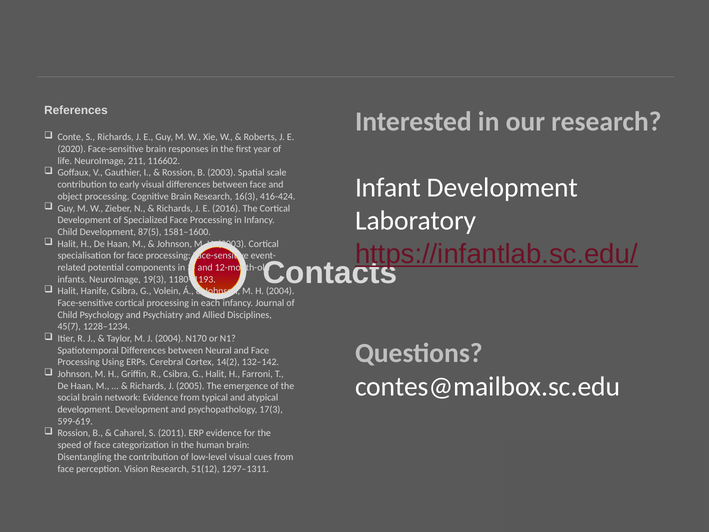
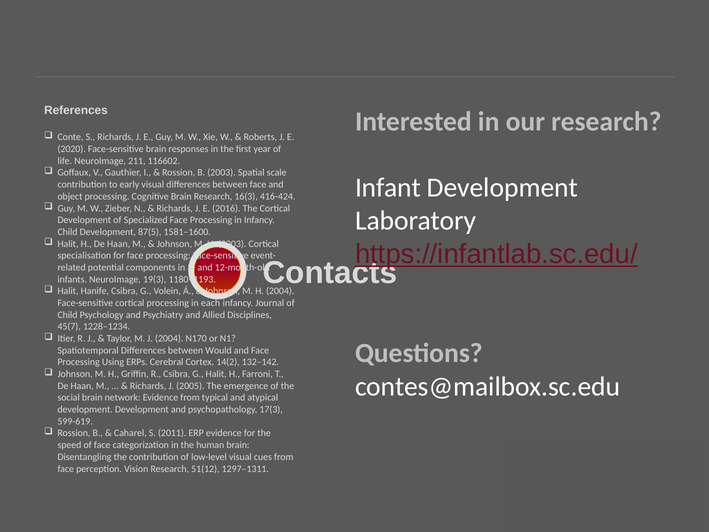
Neural: Neural -> Would
